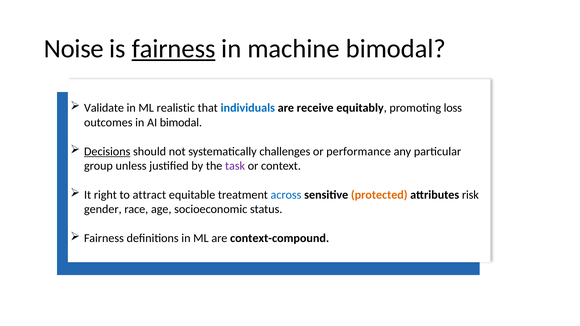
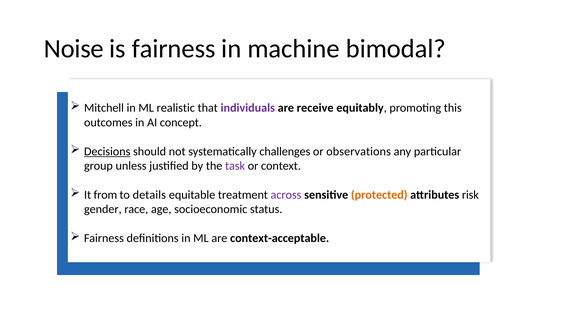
fairness at (174, 49) underline: present -> none
Validate: Validate -> Mitchell
individuals colour: blue -> purple
loss: loss -> this
AI bimodal: bimodal -> concept
performance: performance -> observations
right: right -> from
attract: attract -> details
across colour: blue -> purple
context-compound: context-compound -> context-acceptable
